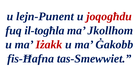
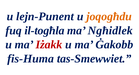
joqogħdu colour: red -> orange
Jkollhom: Jkollhom -> Ngħidlek
fis-Ħafna: fis-Ħafna -> fis-Huma
